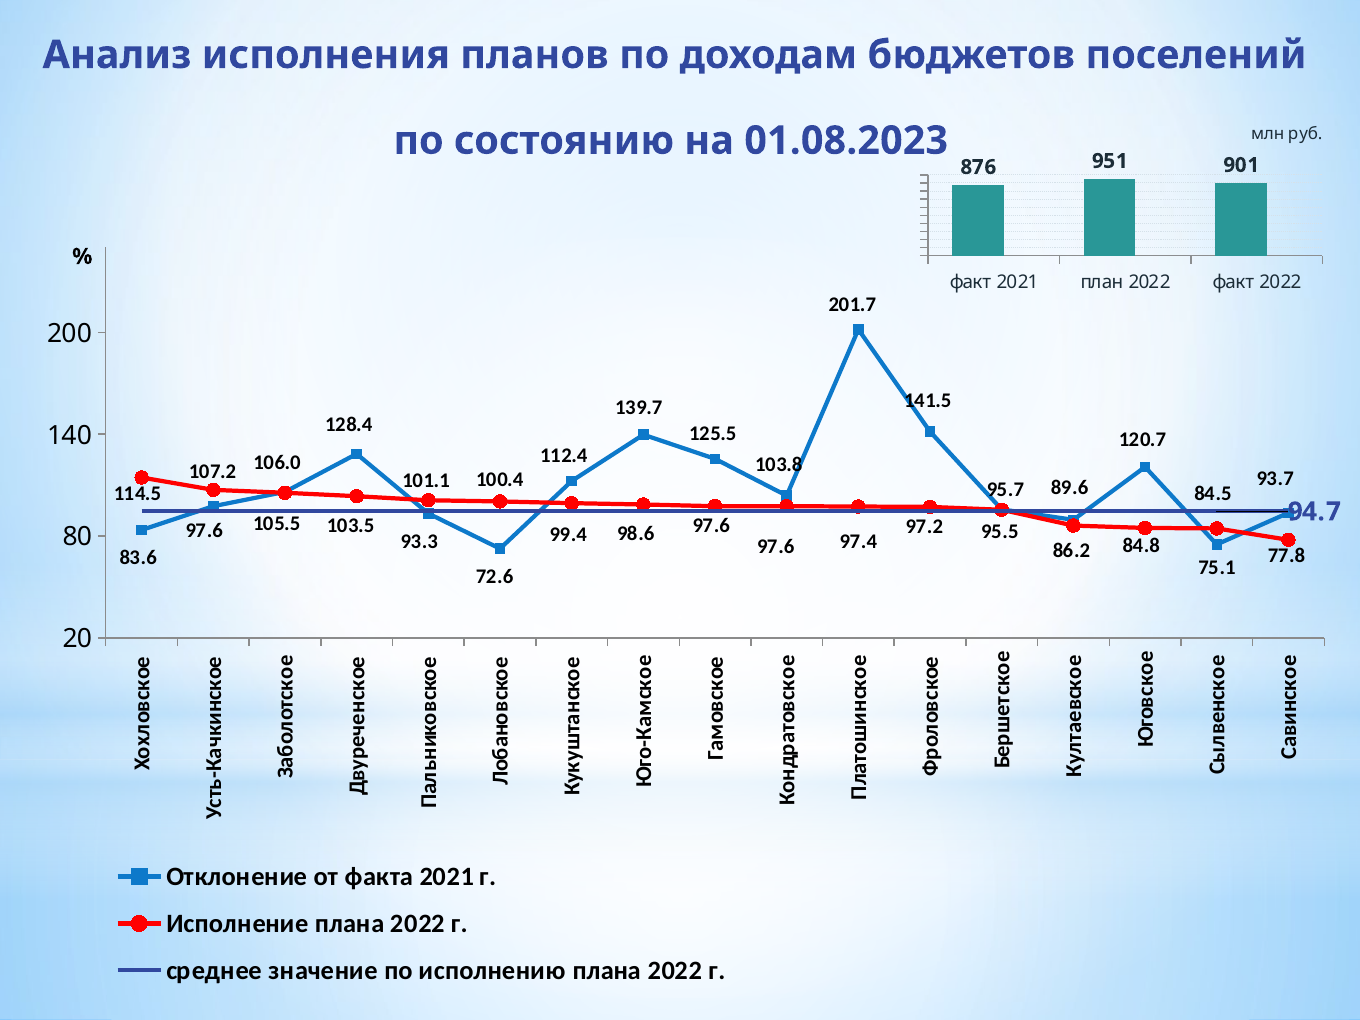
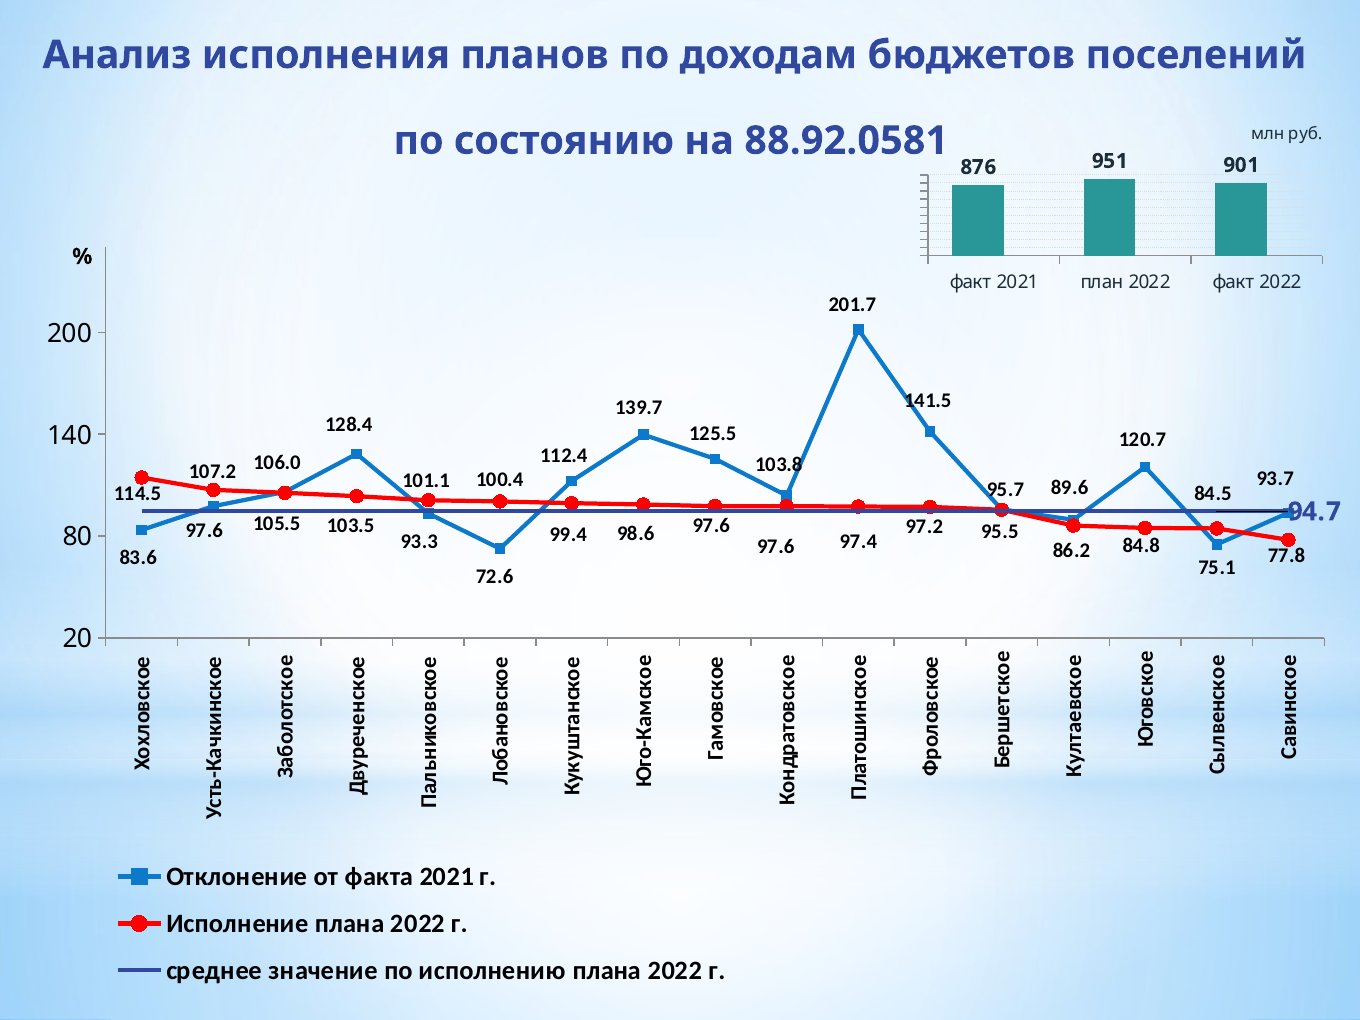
01.08.2023: 01.08.2023 -> 88.92.0581
